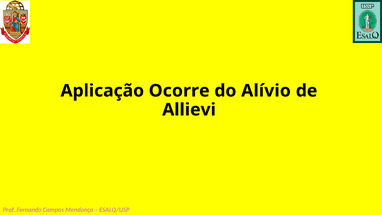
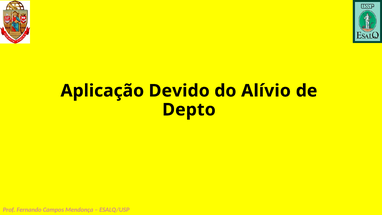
Ocorre: Ocorre -> Devido
Allievi: Allievi -> Depto
